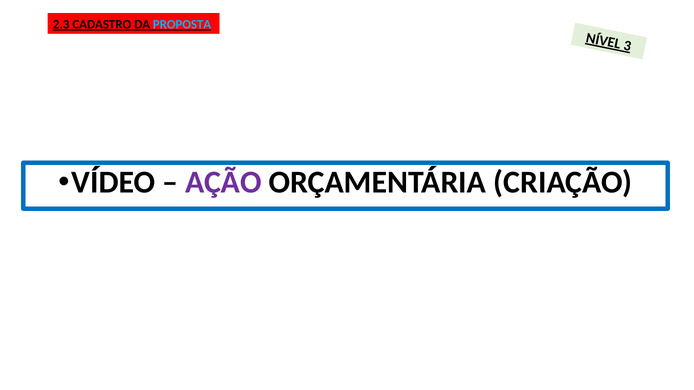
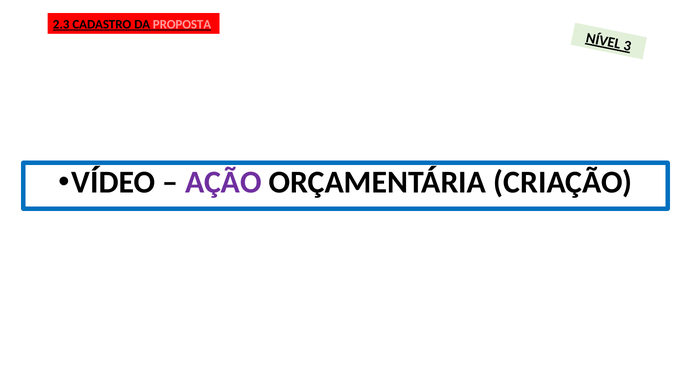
PROPOSTA colour: light blue -> pink
